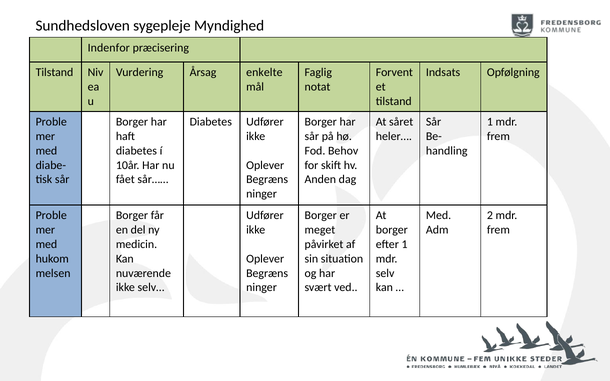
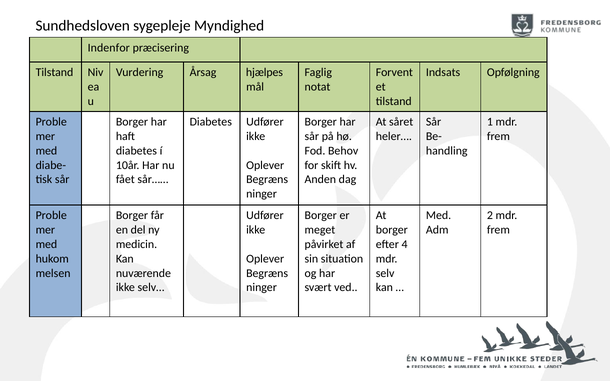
enkelte: enkelte -> hjælpes
efter 1: 1 -> 4
